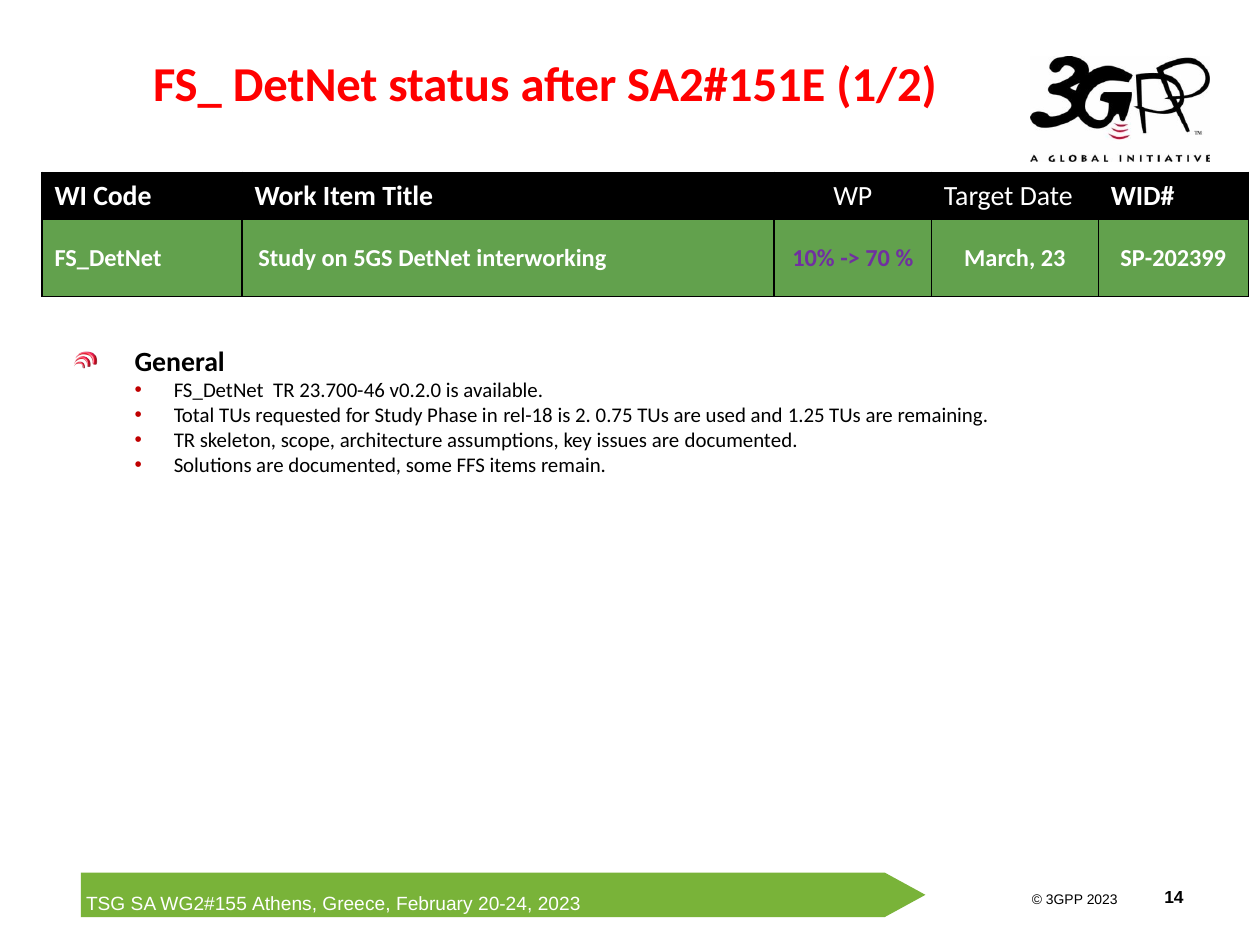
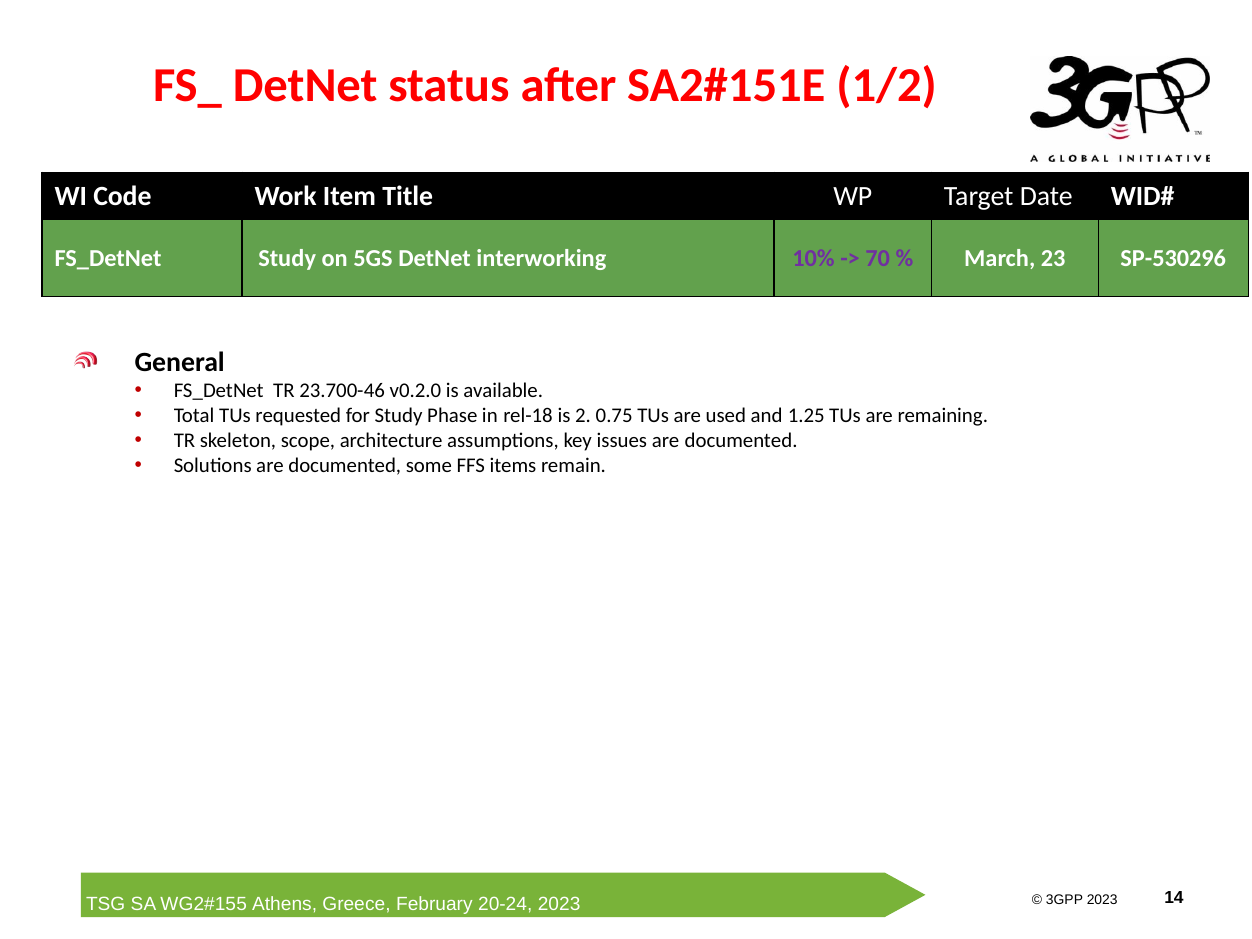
SP-202399: SP-202399 -> SP-530296
